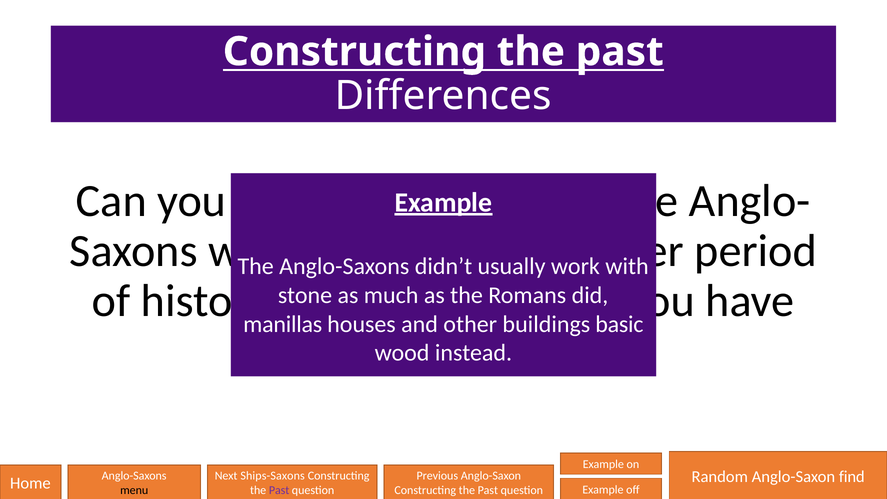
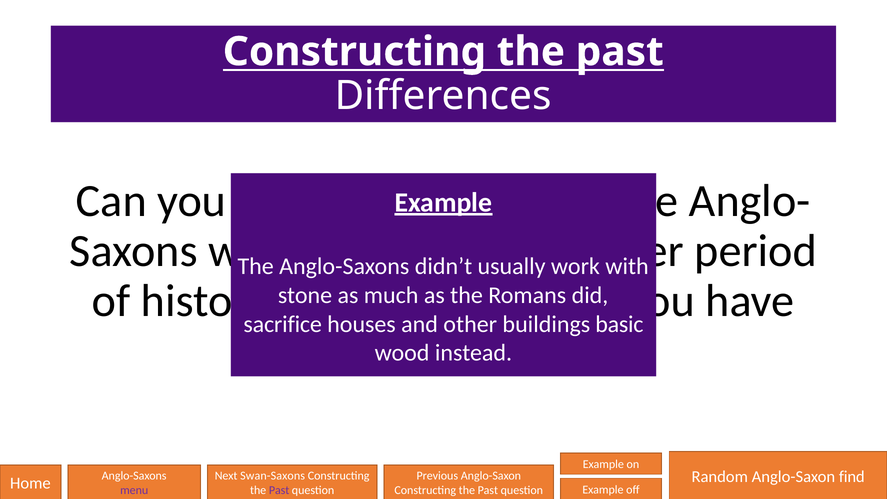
manillas: manillas -> sacrifice
Ships-Saxons: Ships-Saxons -> Swan-Saxons
menu colour: black -> purple
